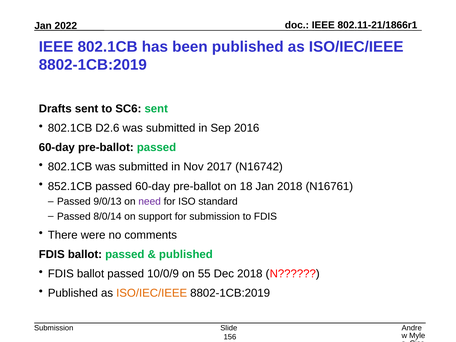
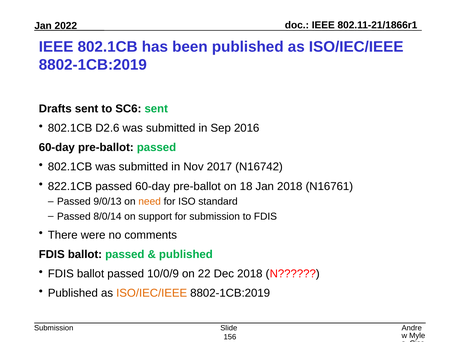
852.1CB: 852.1CB -> 822.1CB
need colour: purple -> orange
55: 55 -> 22
